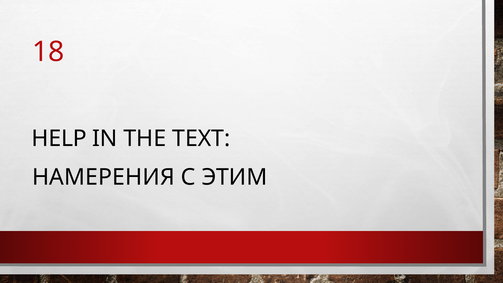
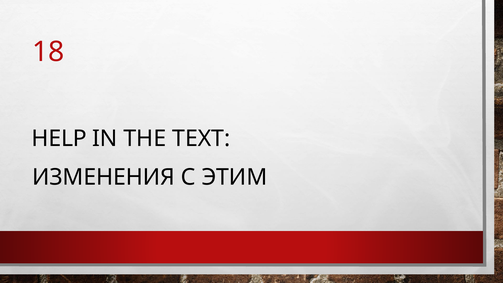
НАМЕРЕНИЯ: НАМЕРЕНИЯ -> ИЗМЕНЕНИЯ
